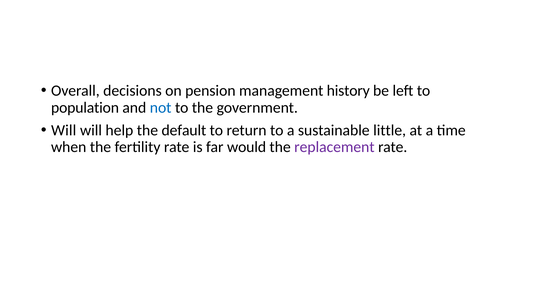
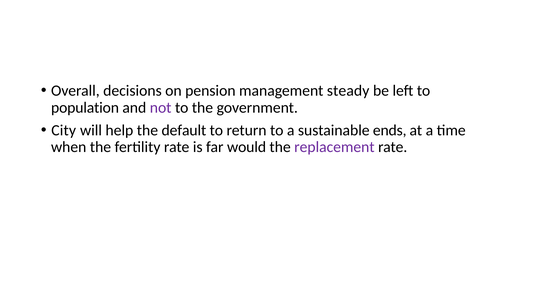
history: history -> steady
not colour: blue -> purple
Will at (64, 130): Will -> City
little: little -> ends
